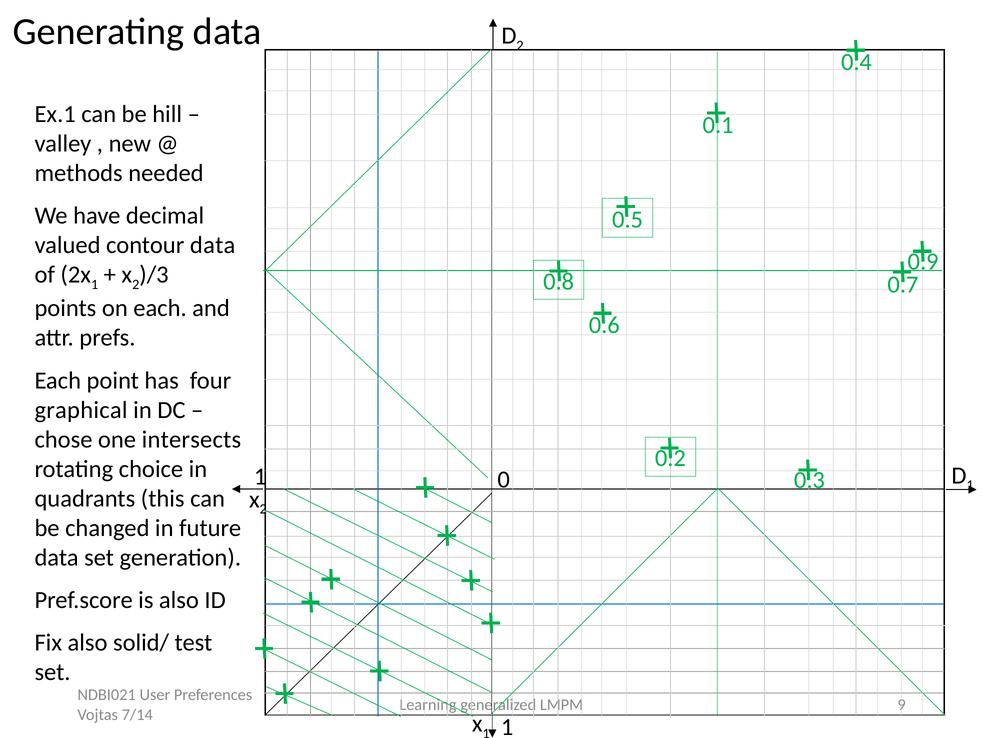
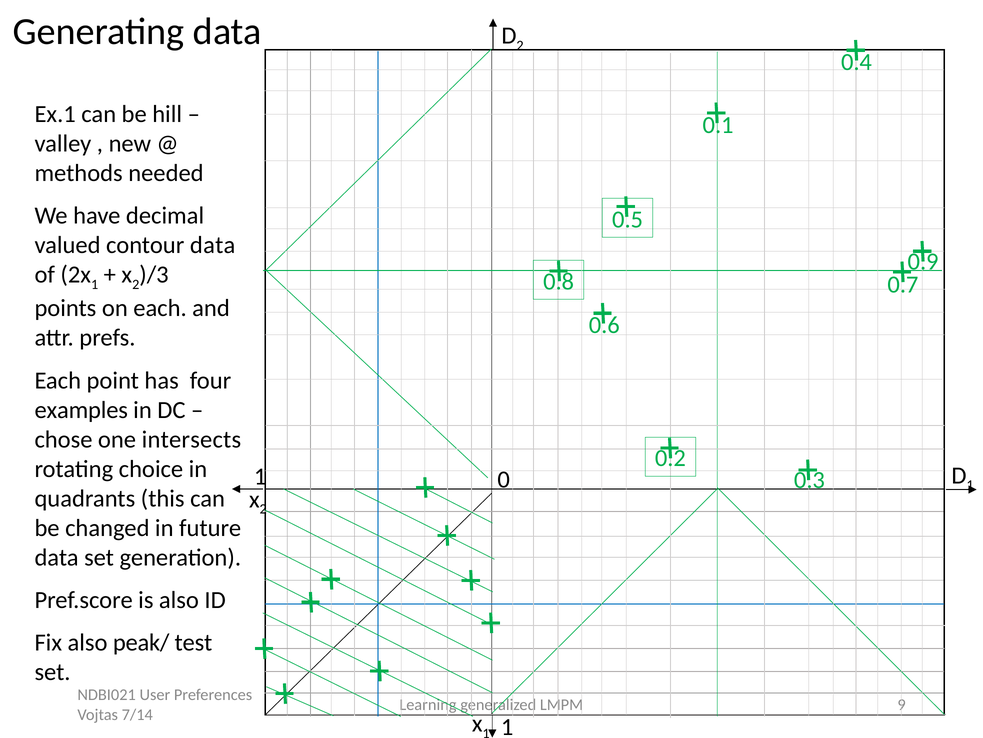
graphical: graphical -> examples
solid/: solid/ -> peak/
